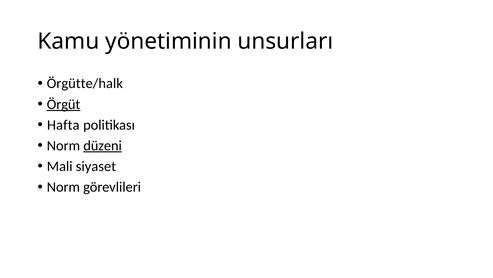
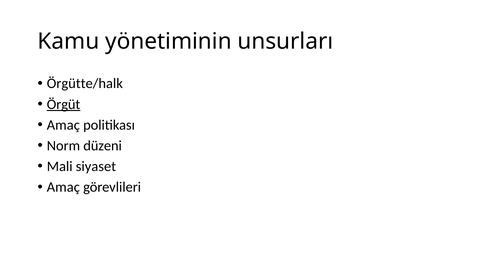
Hafta at (63, 125): Hafta -> Amaç
düzeni underline: present -> none
Norm at (63, 187): Norm -> Amaç
